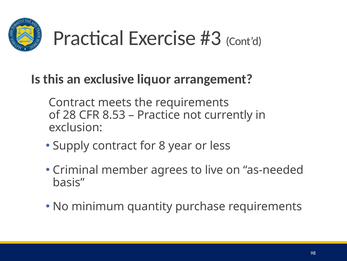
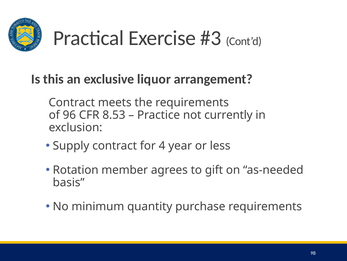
28: 28 -> 96
8: 8 -> 4
Criminal: Criminal -> Rotation
live: live -> gift
